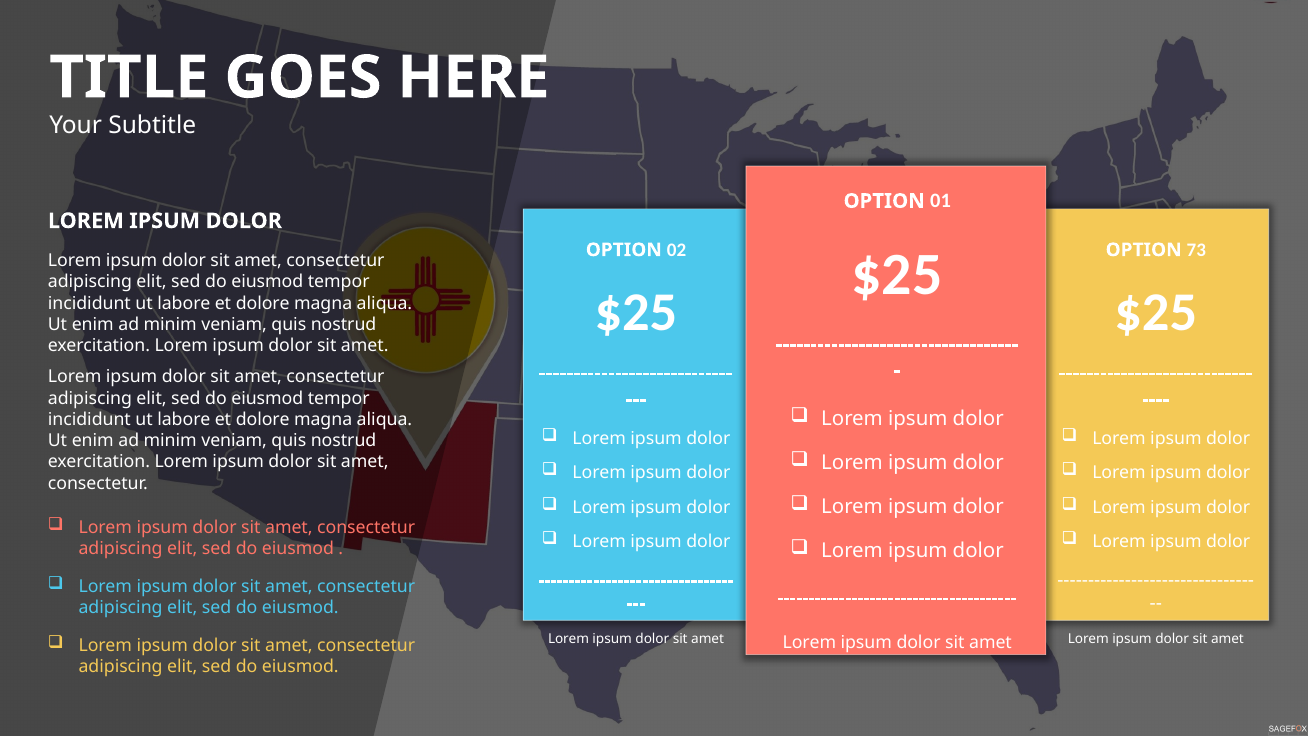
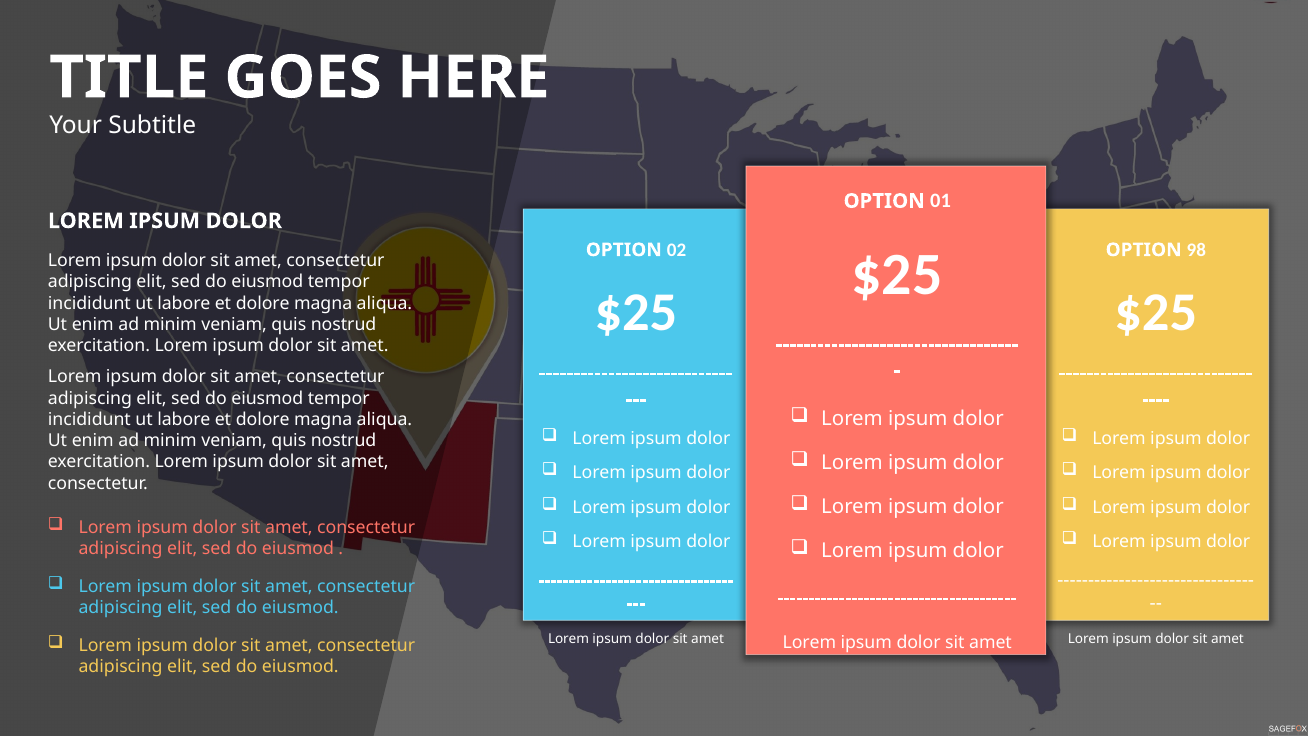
73: 73 -> 98
